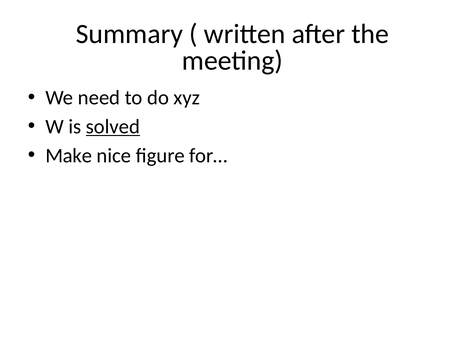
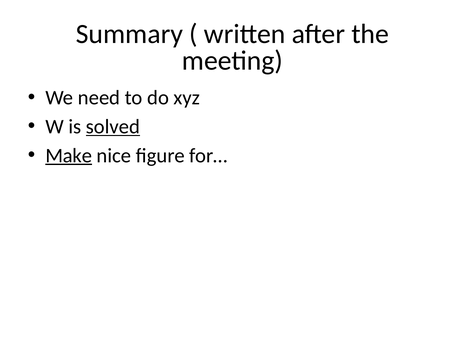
Make underline: none -> present
